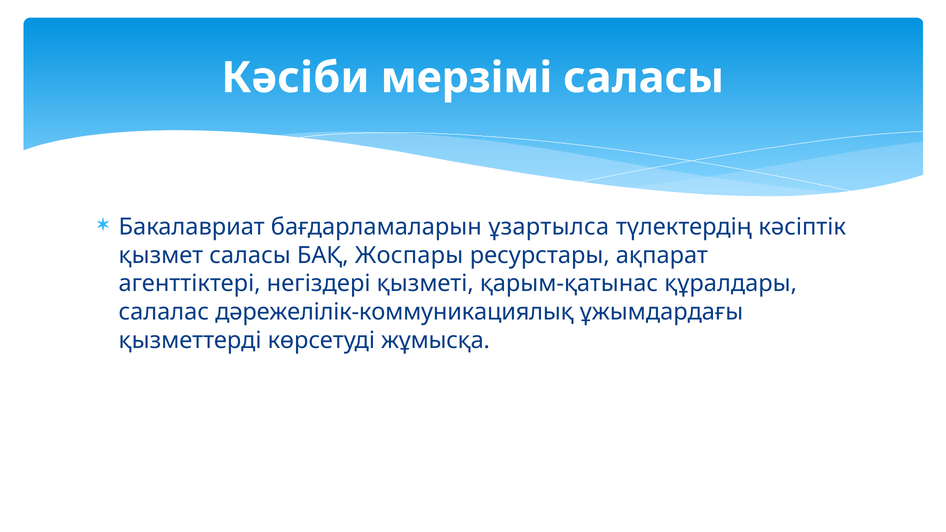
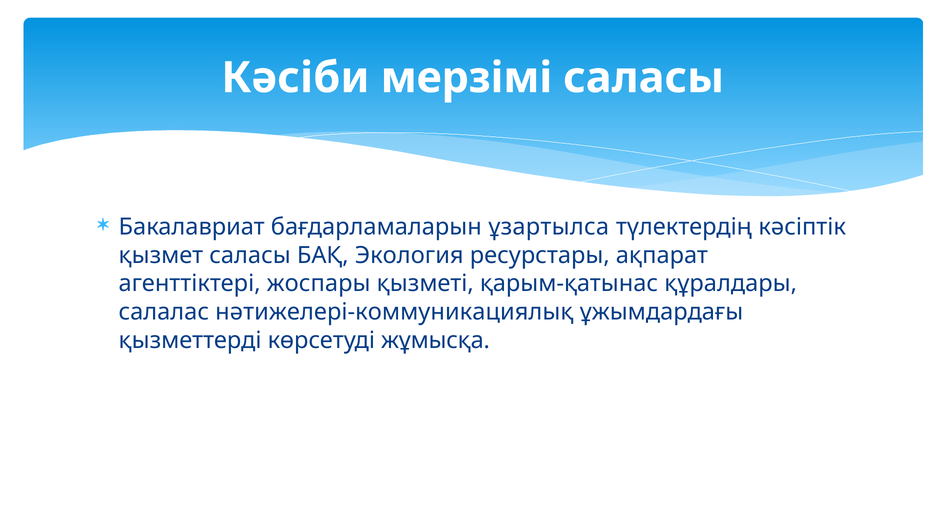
Жоспары: Жоспары -> Экология
негіздері: негіздері -> жоспары
дәрежелілік-коммуникациялық: дәрежелілік-коммуникациялық -> нәтижелері-коммуникациялық
